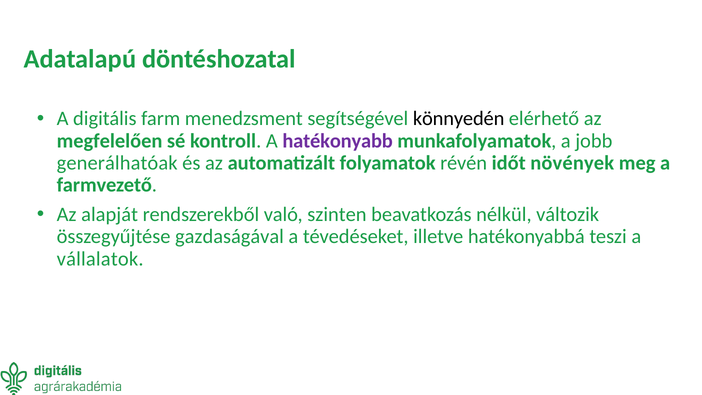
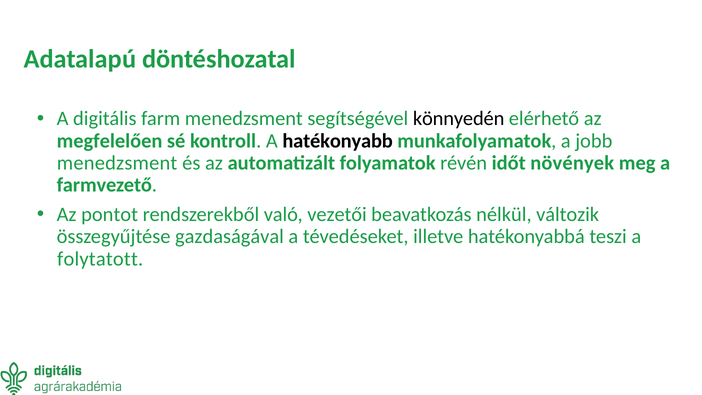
hatékonyabb colour: purple -> black
generálhatóak at (117, 163): generálhatóak -> menedzsment
alapját: alapját -> pontot
szinten: szinten -> vezetői
vállalatok: vállalatok -> folytatott
